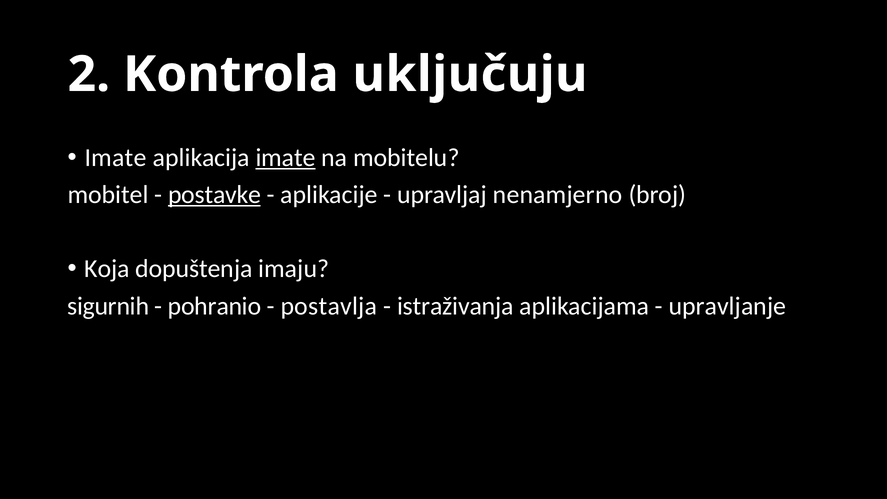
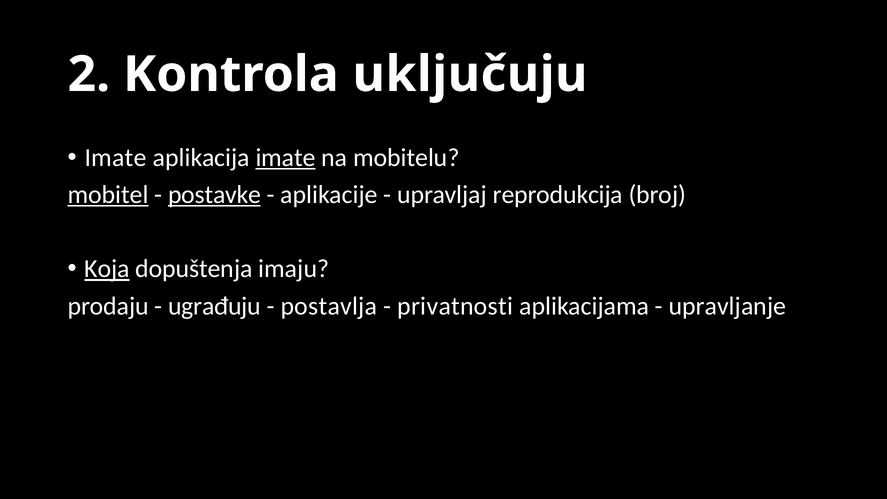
mobitel underline: none -> present
nenamjerno: nenamjerno -> reprodukcija
Koja underline: none -> present
sigurnih: sigurnih -> prodaju
pohranio: pohranio -> ugrađuju
istraživanja: istraživanja -> privatnosti
